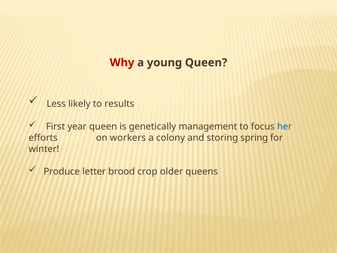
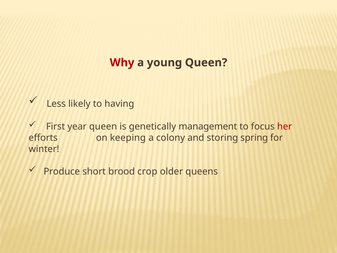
results: results -> having
her colour: blue -> red
workers: workers -> keeping
letter: letter -> short
